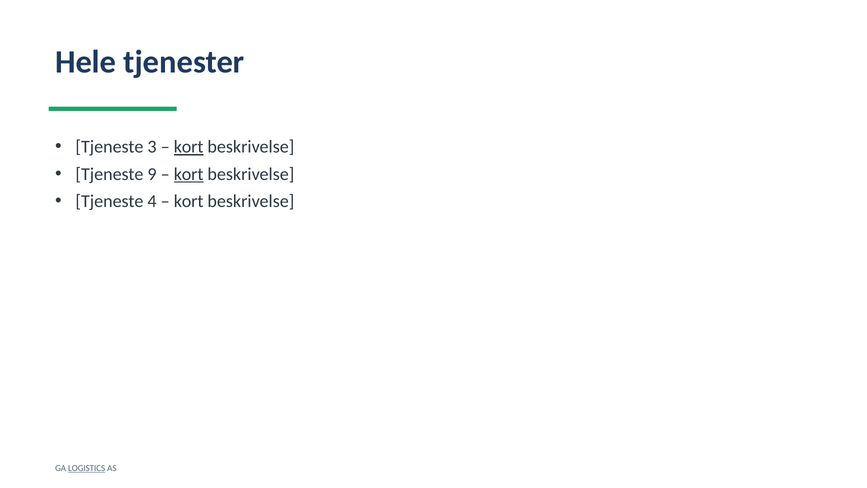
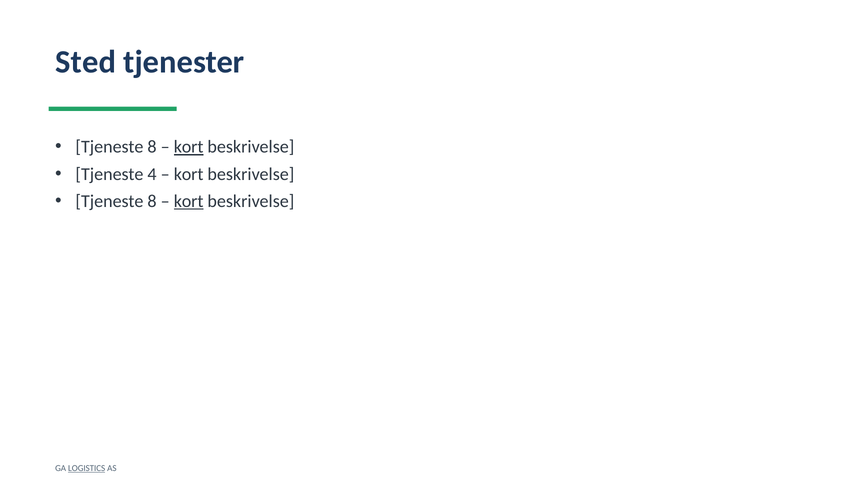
Hele: Hele -> Sted
3 at (152, 147): 3 -> 8
9: 9 -> 4
kort at (189, 174) underline: present -> none
4 at (152, 201): 4 -> 8
kort at (189, 201) underline: none -> present
